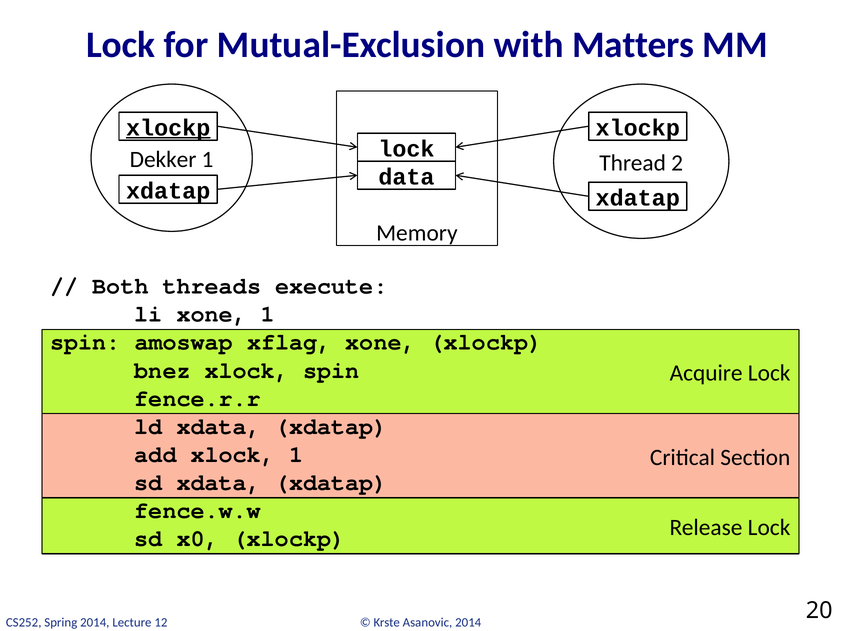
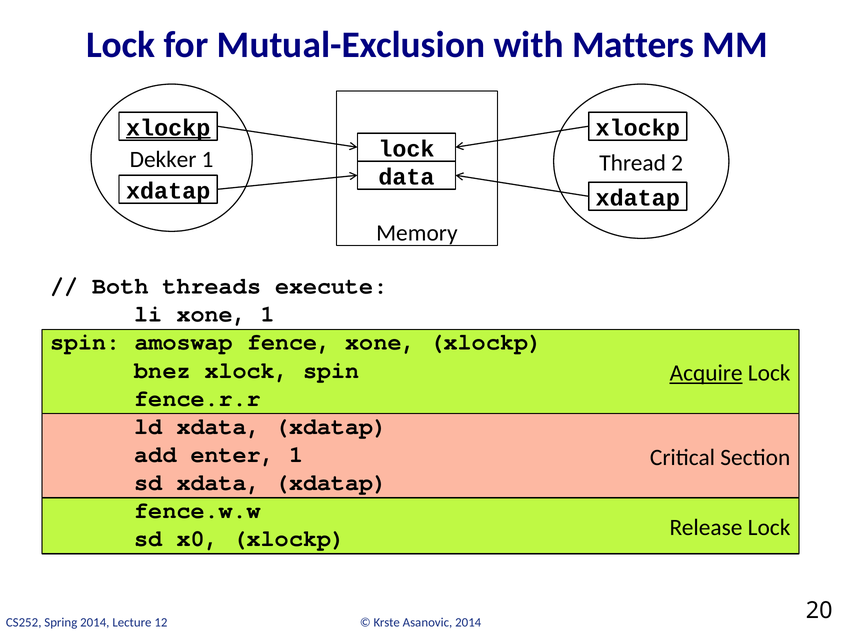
xflag: xflag -> fence
Acquire underline: none -> present
add xlock: xlock -> enter
